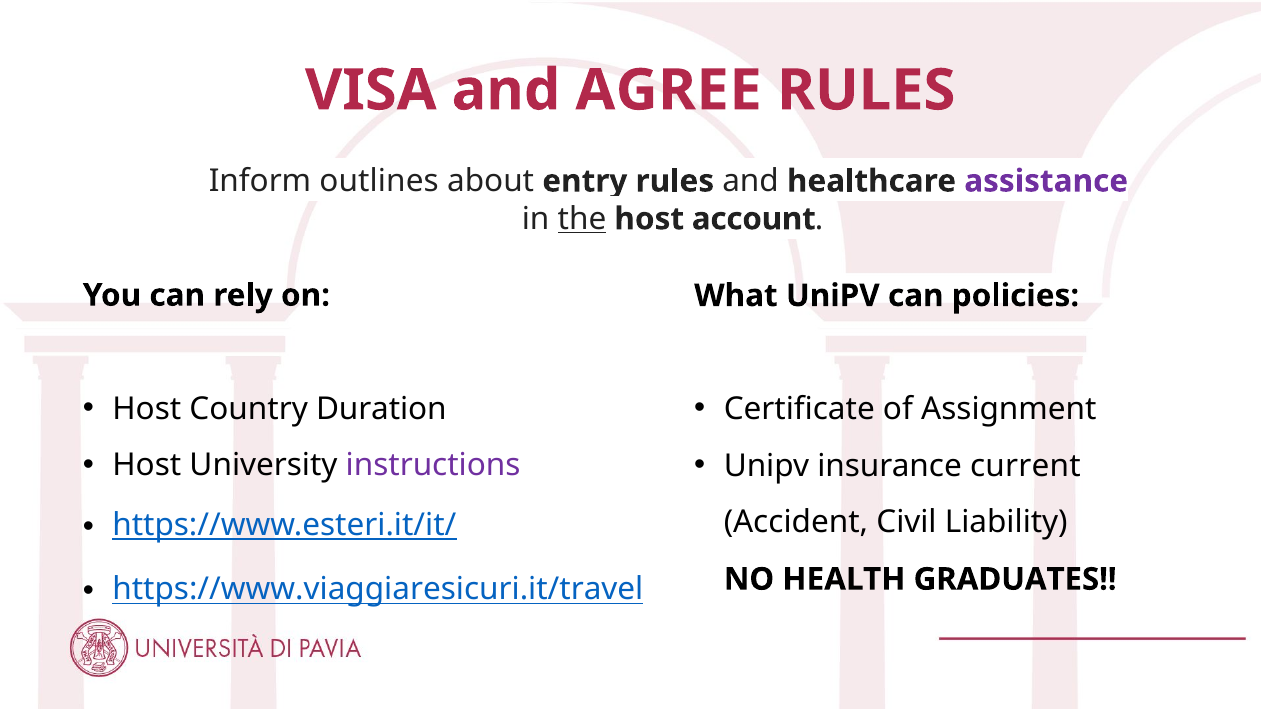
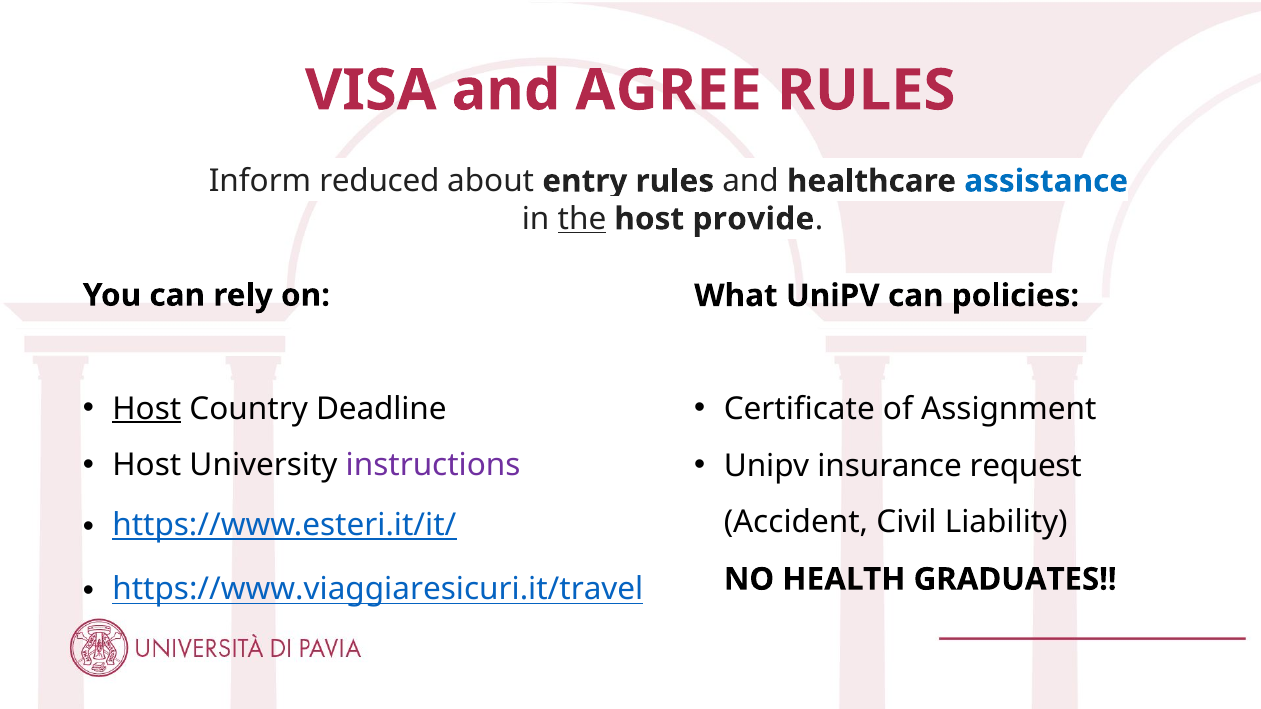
outlines: outlines -> reduced
assistance colour: purple -> blue
account: account -> provide
Host at (147, 409) underline: none -> present
Duration: Duration -> Deadline
current: current -> request
